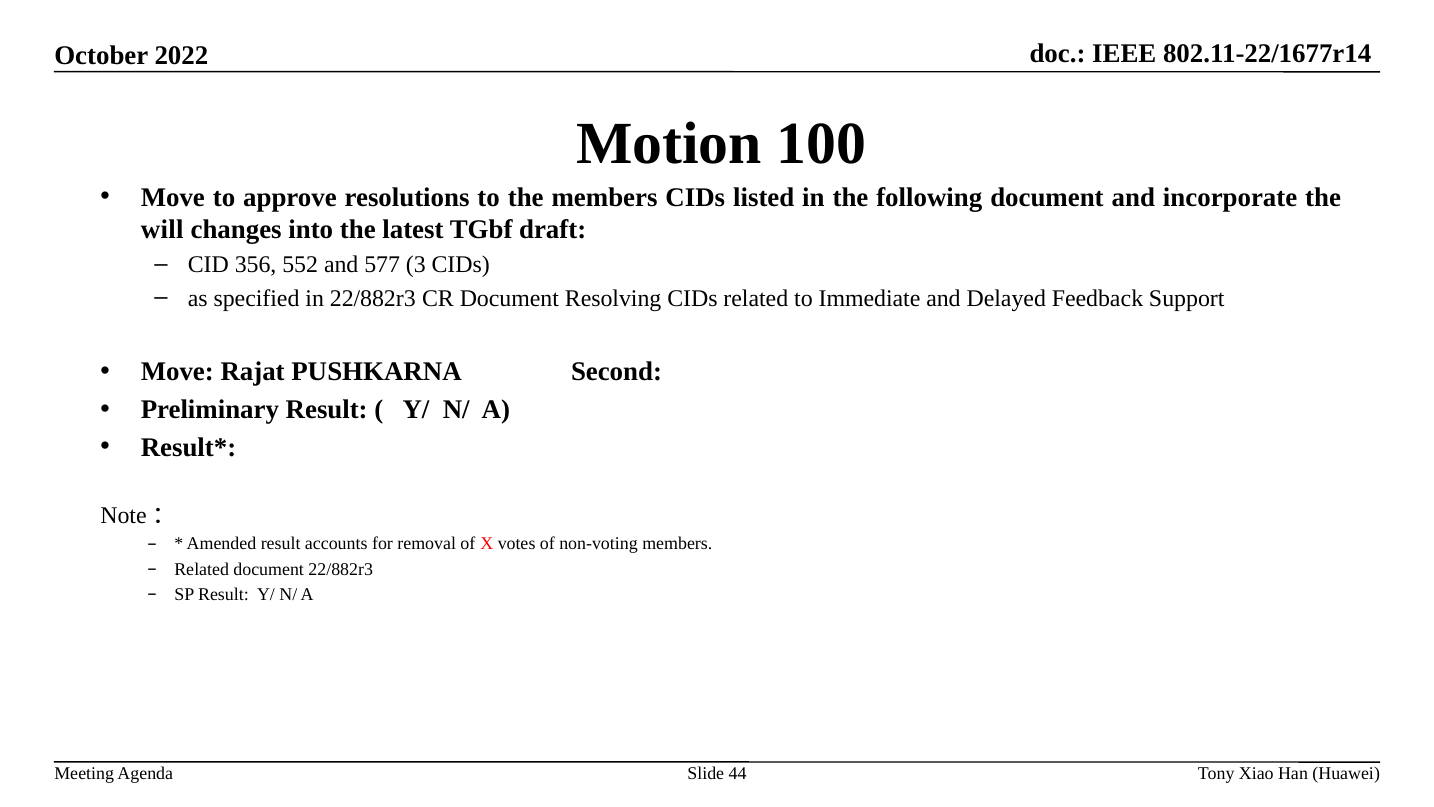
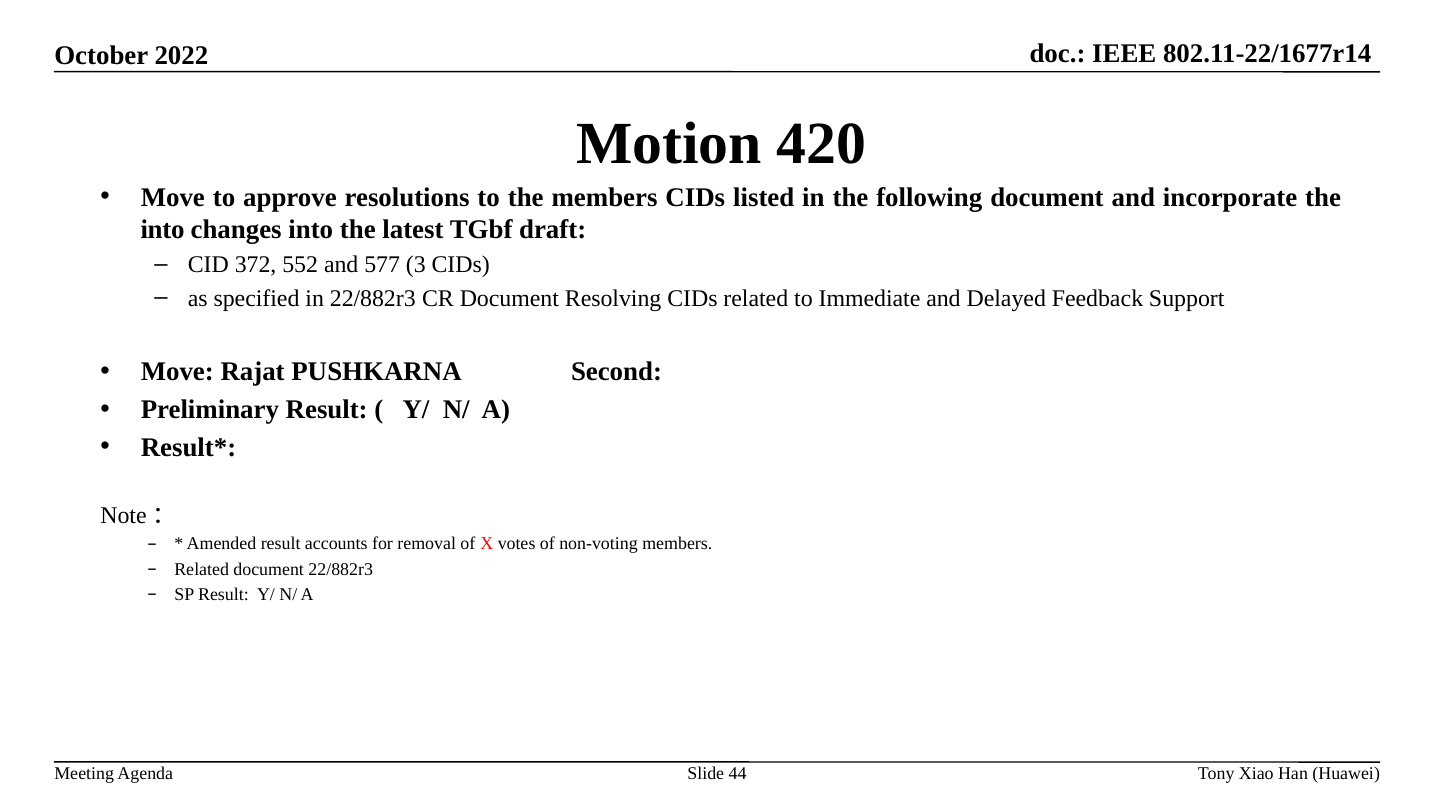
100: 100 -> 420
will at (162, 230): will -> into
356: 356 -> 372
